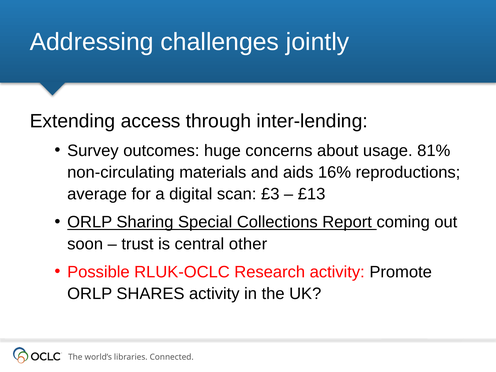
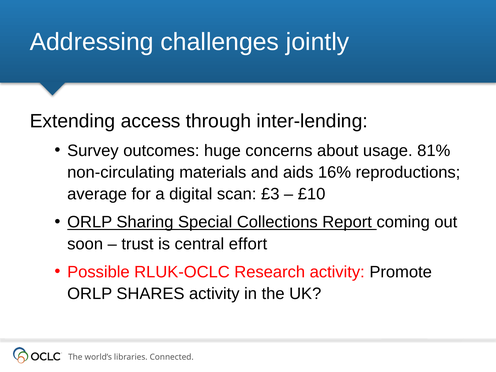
£13: £13 -> £10
other: other -> effort
